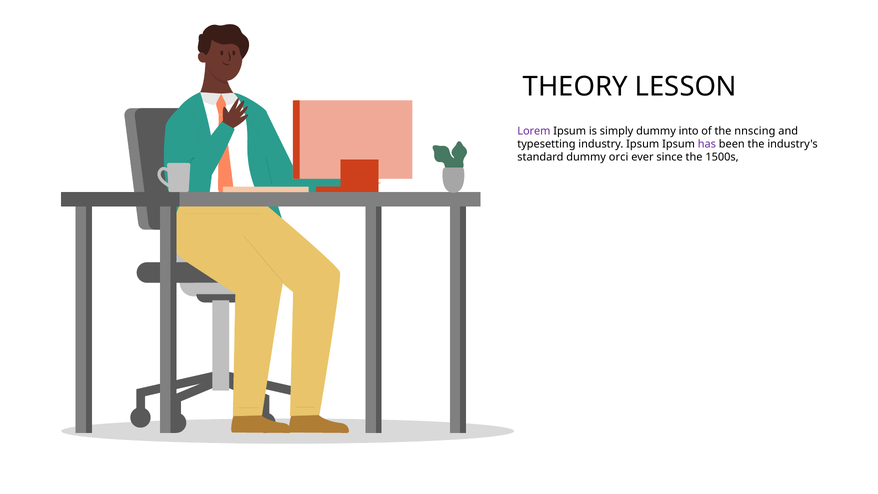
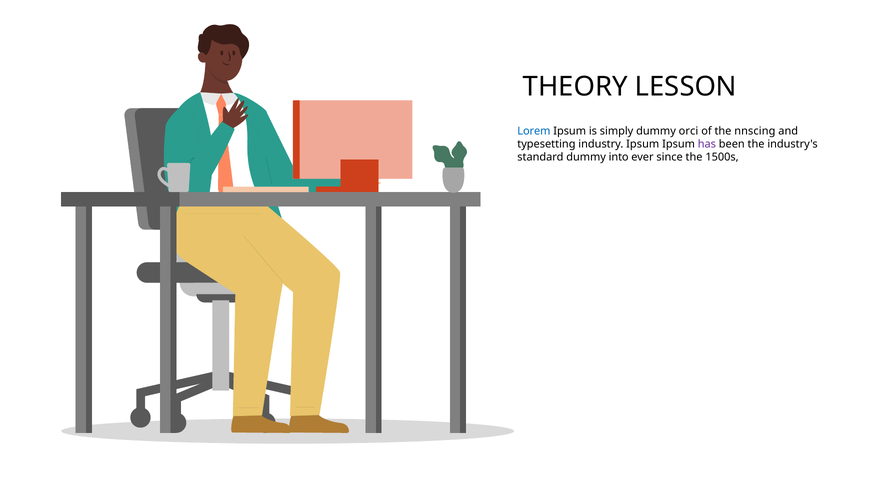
Lorem colour: purple -> blue
into: into -> orci
orci: orci -> into
